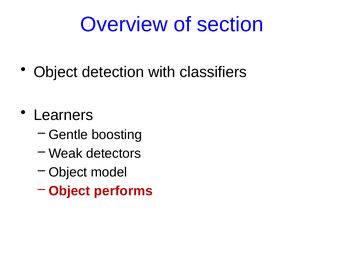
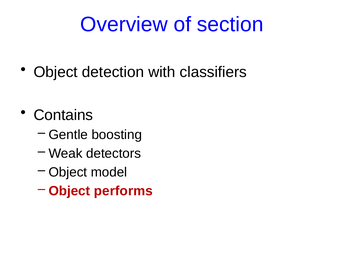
Learners: Learners -> Contains
